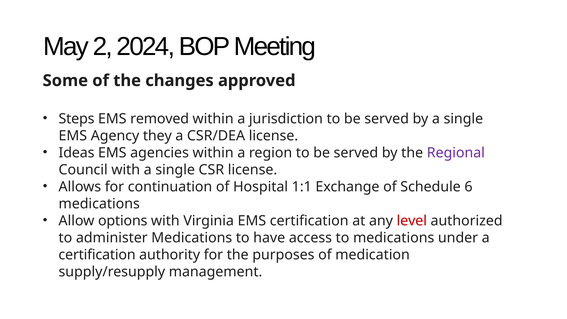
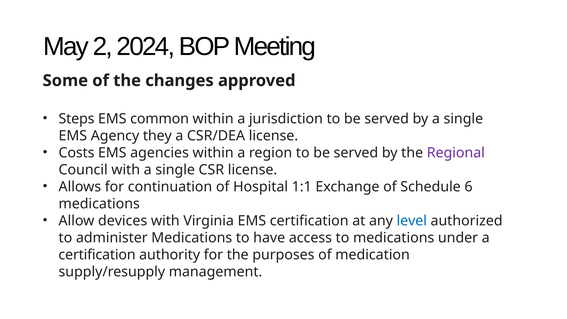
removed: removed -> common
Ideas: Ideas -> Costs
options: options -> devices
level colour: red -> blue
